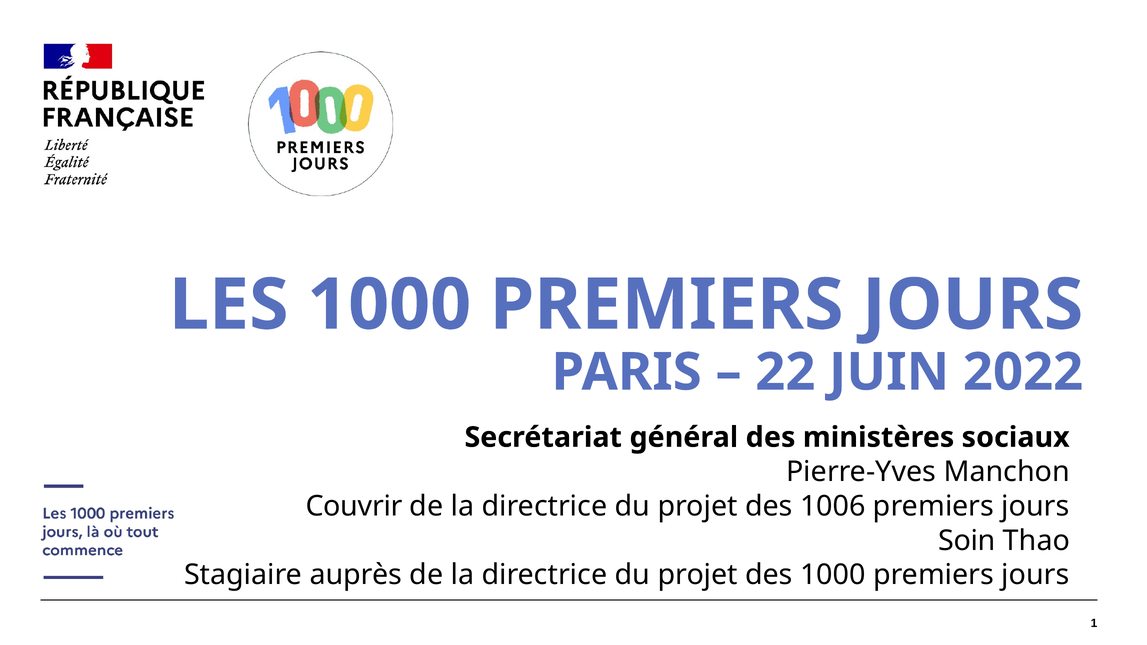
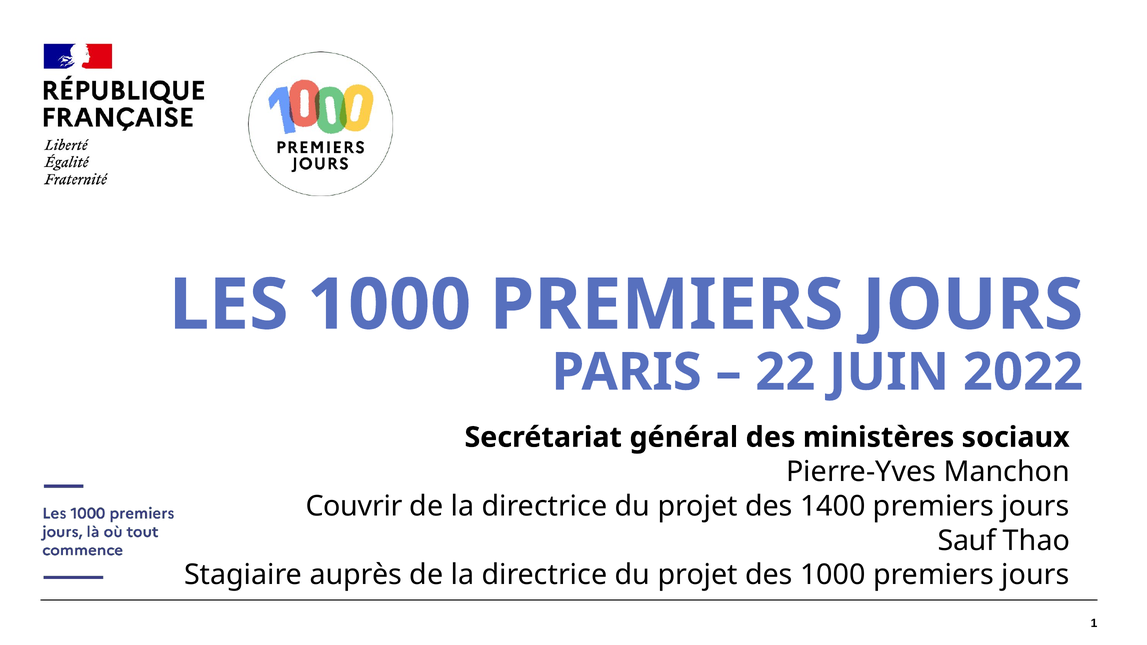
1006: 1006 -> 1400
Soin: Soin -> Sauf
